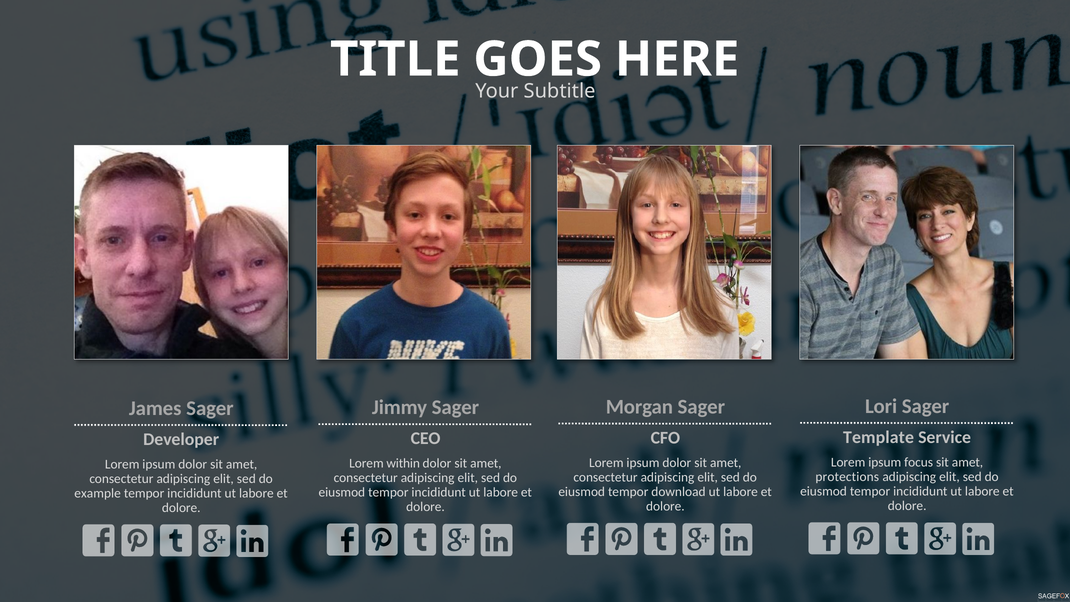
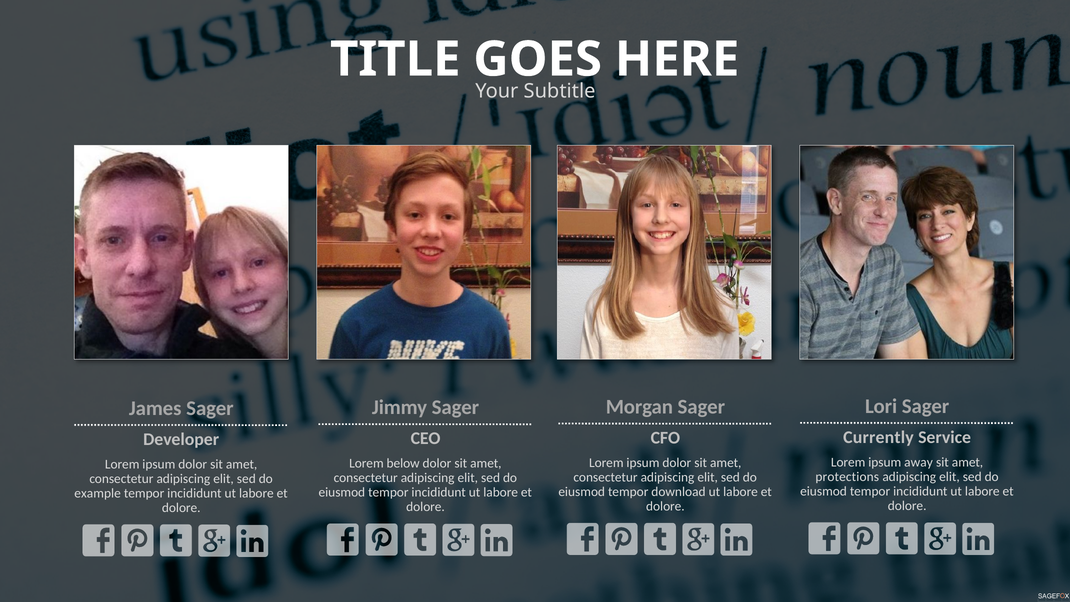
Template: Template -> Currently
focus: focus -> away
within: within -> below
